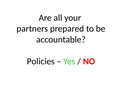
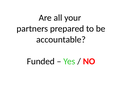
Policies: Policies -> Funded
